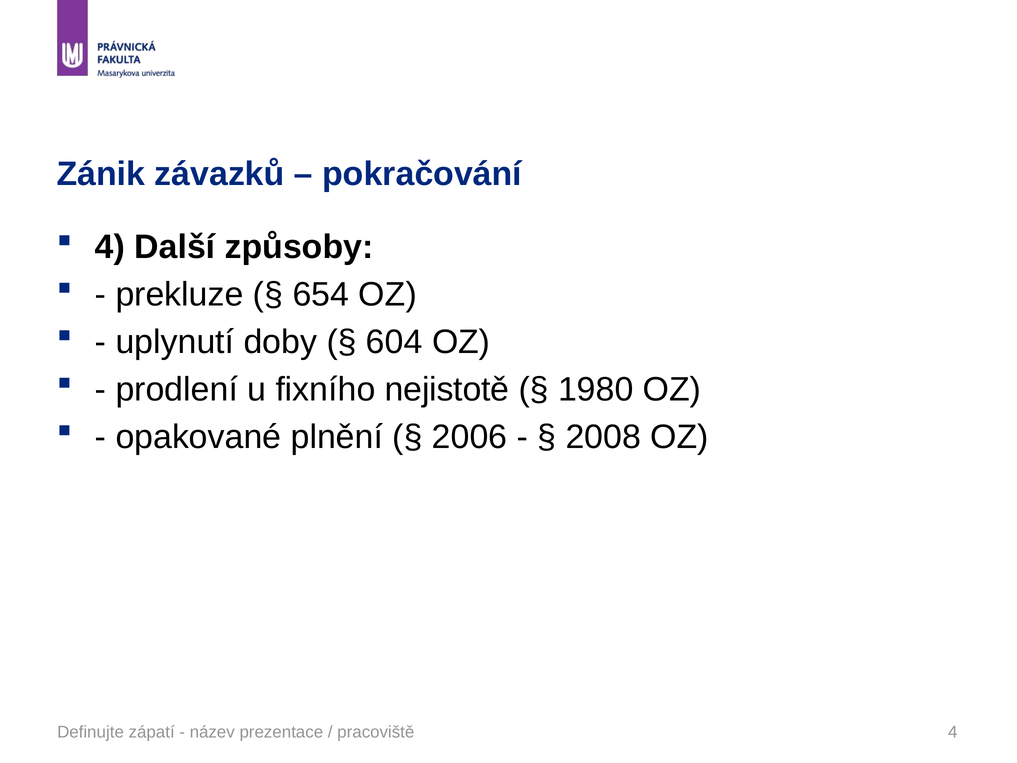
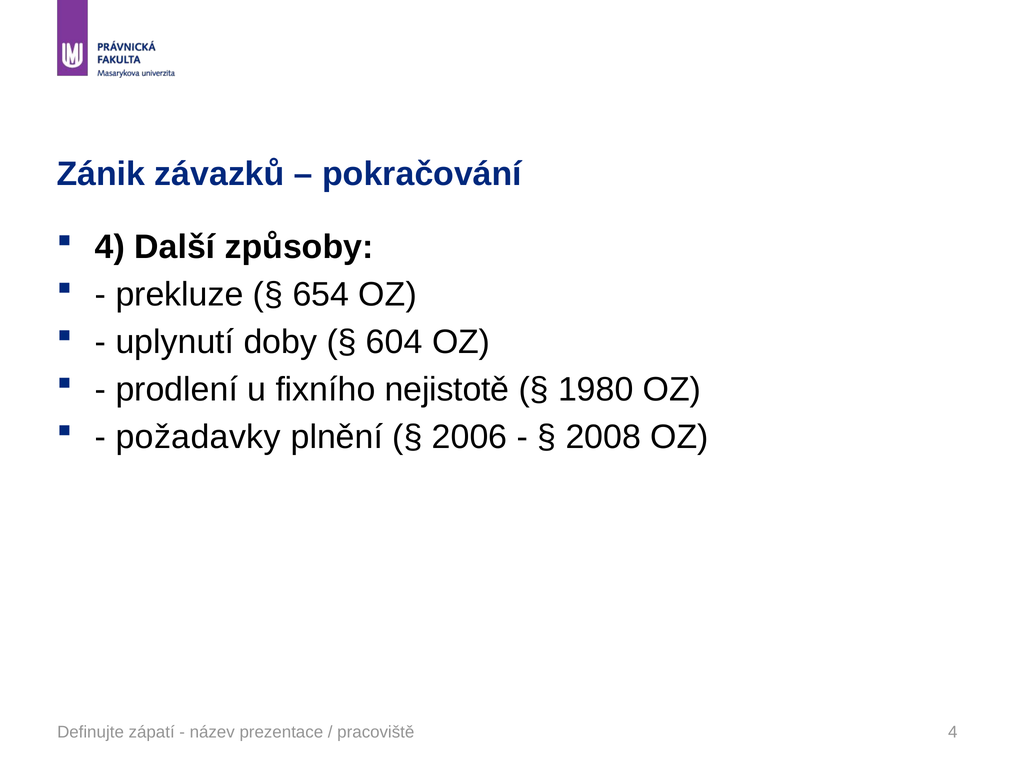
opakované: opakované -> požadavky
